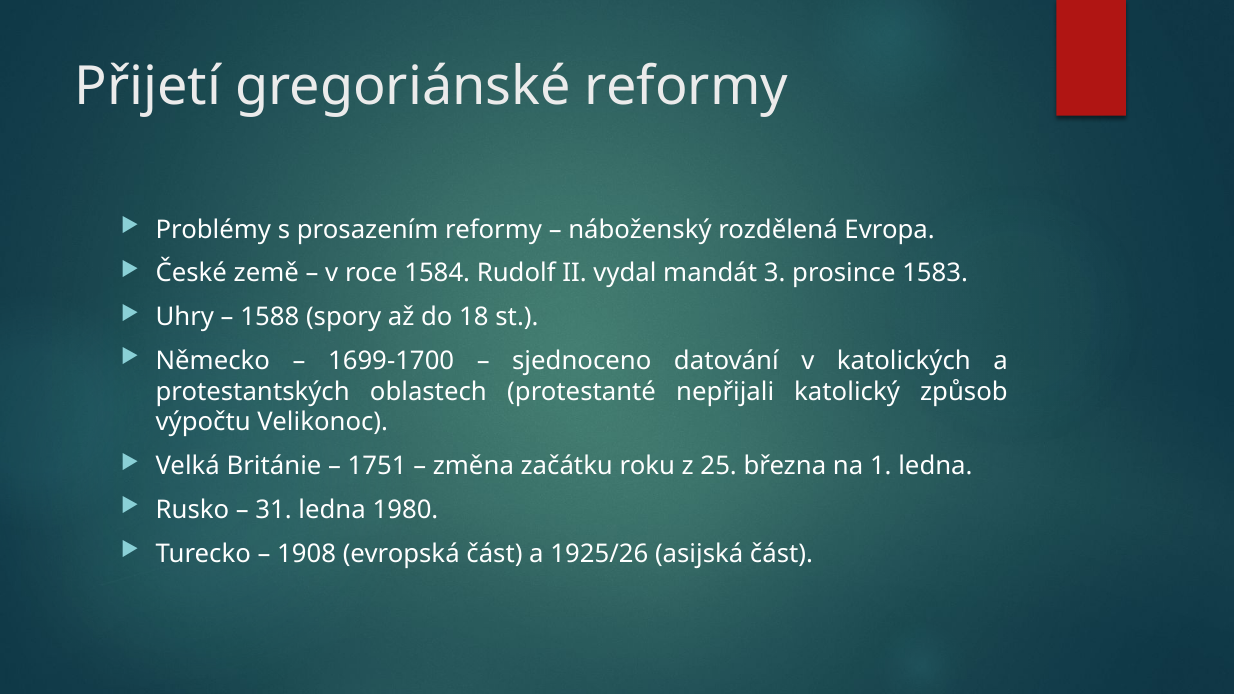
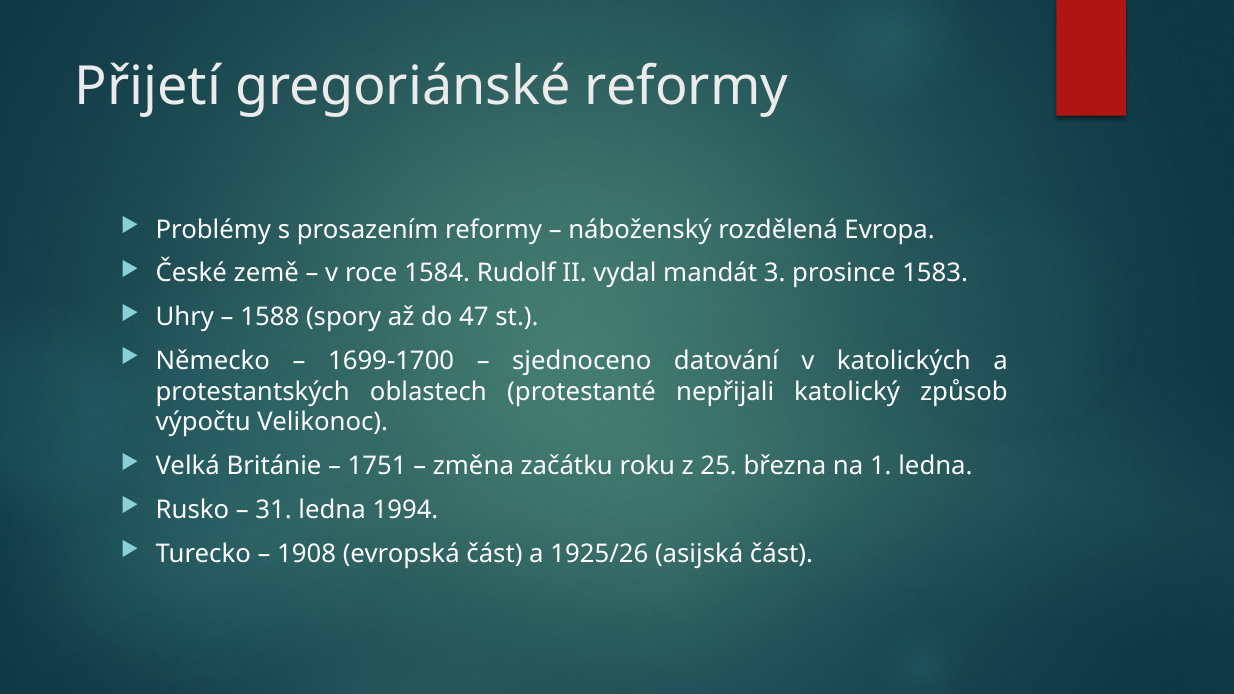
18: 18 -> 47
1980: 1980 -> 1994
